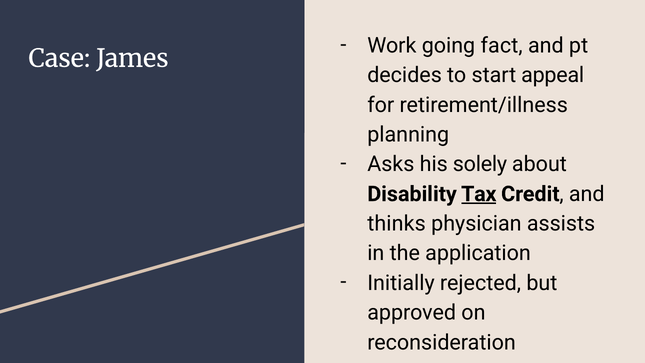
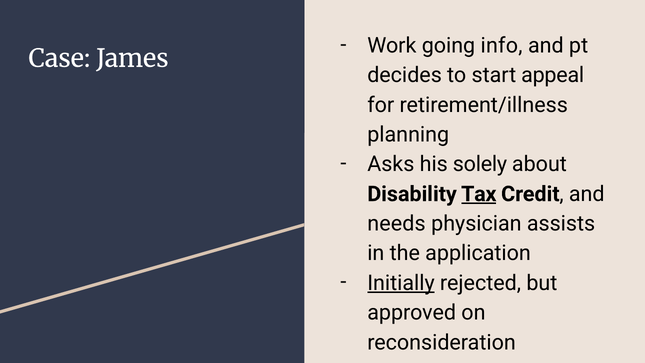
fact: fact -> info
thinks: thinks -> needs
Initially underline: none -> present
